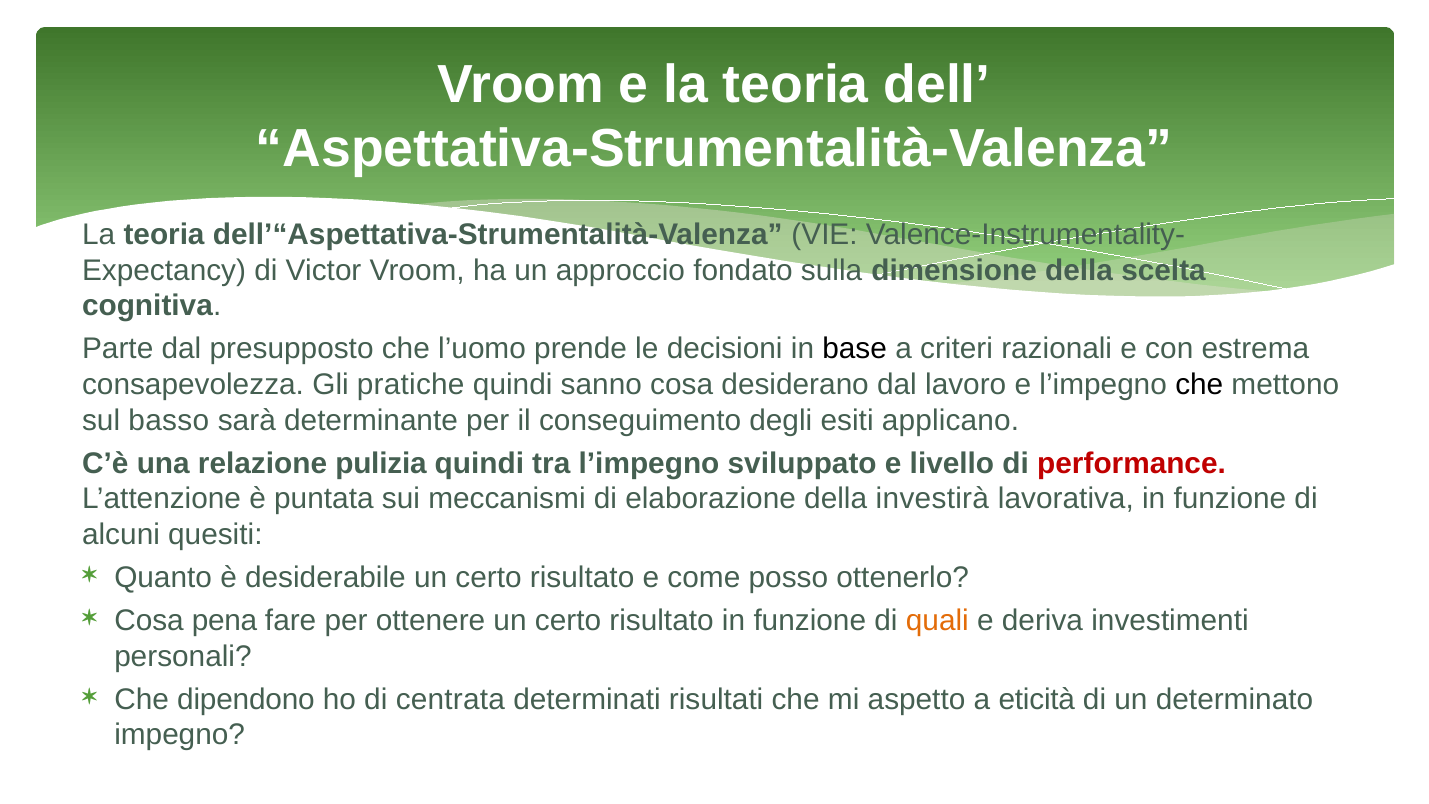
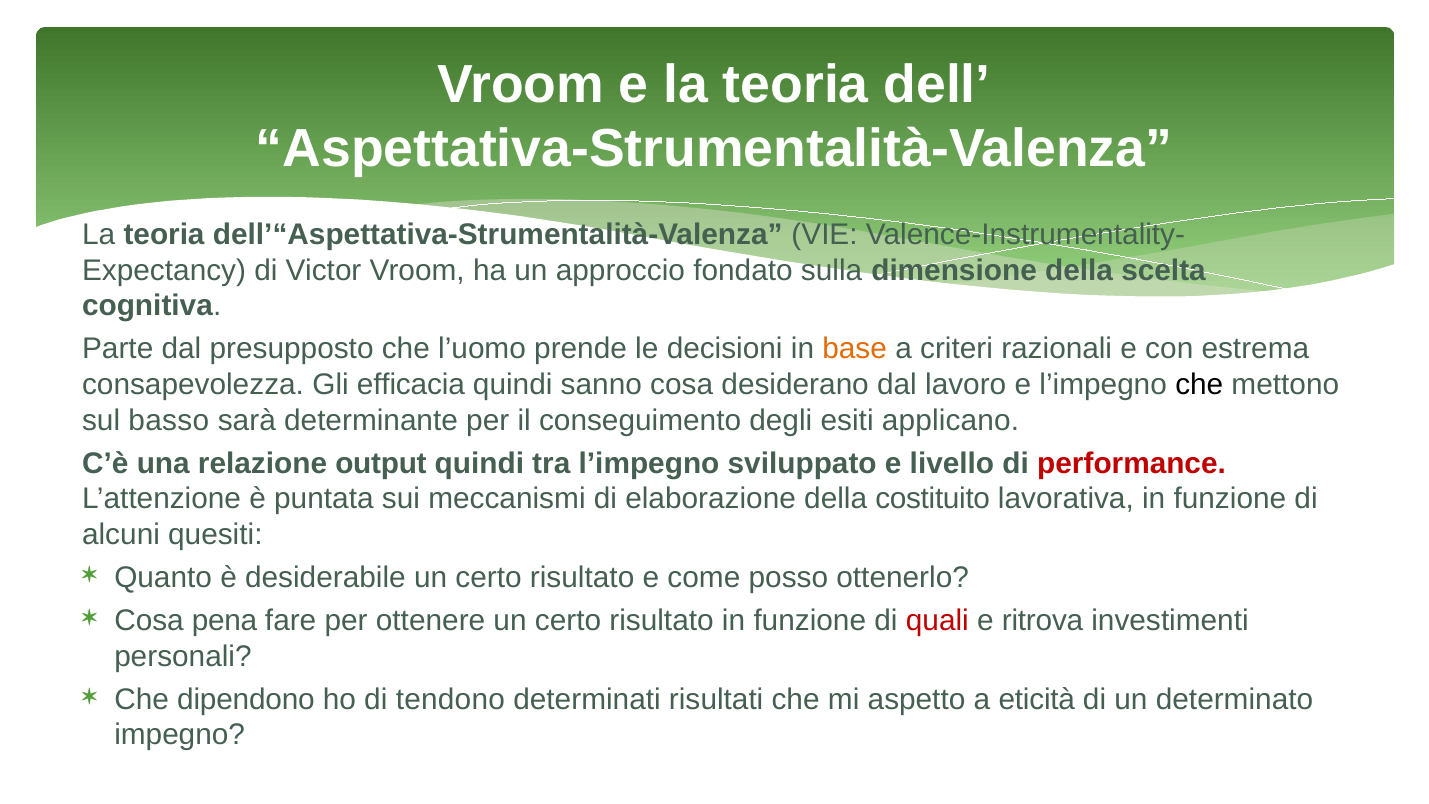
base colour: black -> orange
pratiche: pratiche -> efficacia
pulizia: pulizia -> output
investirà: investirà -> costituito
quali colour: orange -> red
deriva: deriva -> ritrova
centrata: centrata -> tendono
